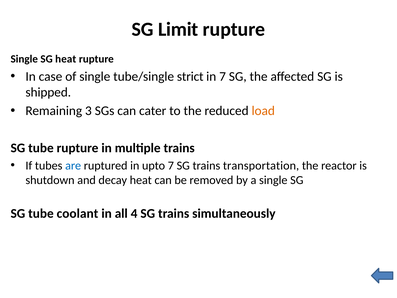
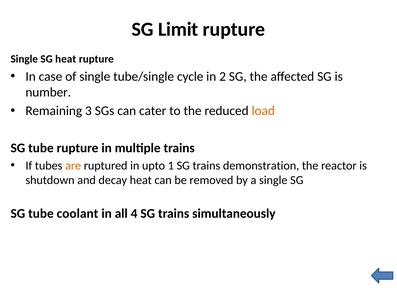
strict: strict -> cycle
in 7: 7 -> 2
shipped: shipped -> number
are colour: blue -> orange
upto 7: 7 -> 1
transportation: transportation -> demonstration
